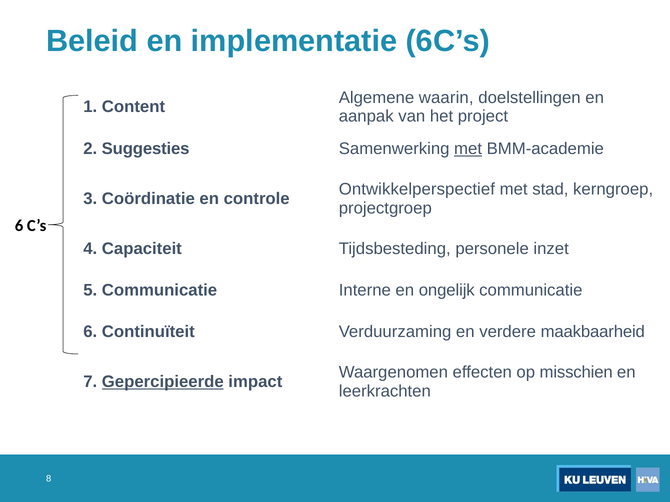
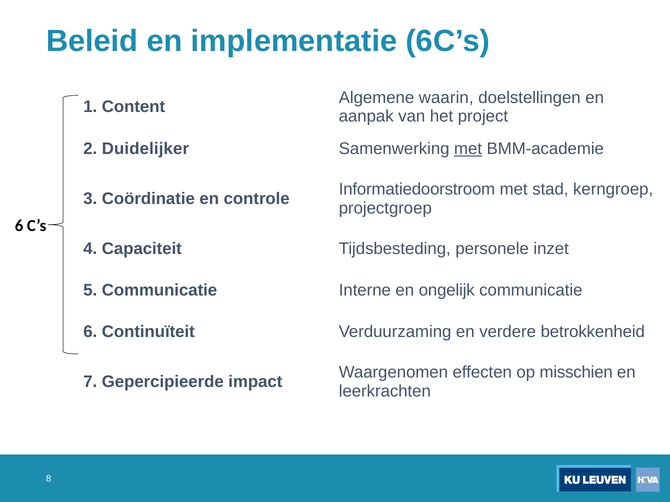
Suggesties: Suggesties -> Duidelijker
Ontwikkelperspectief: Ontwikkelperspectief -> Informatiedoorstroom
maakbaarheid: maakbaarheid -> betrokkenheid
Gepercipieerde underline: present -> none
